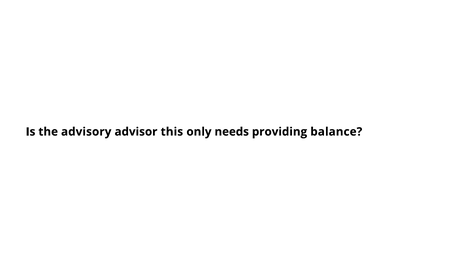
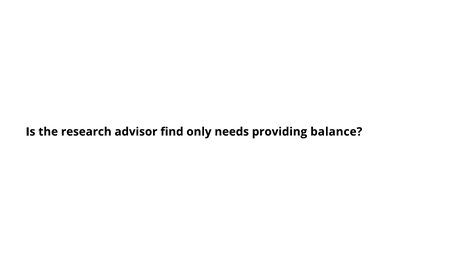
advisory: advisory -> research
this: this -> find
